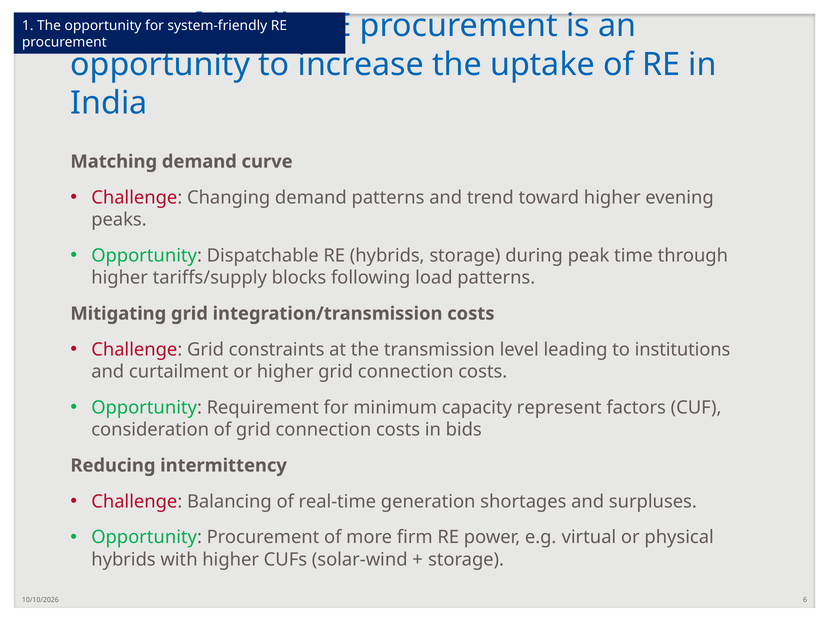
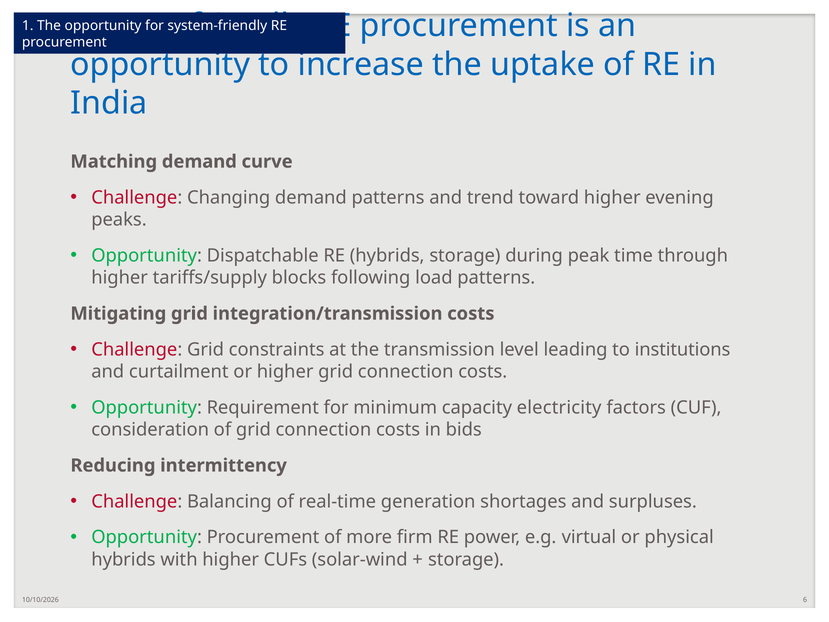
represent: represent -> electricity
